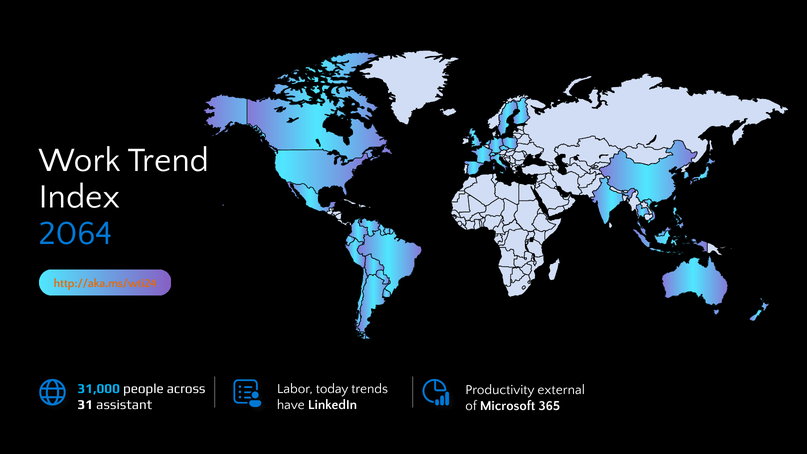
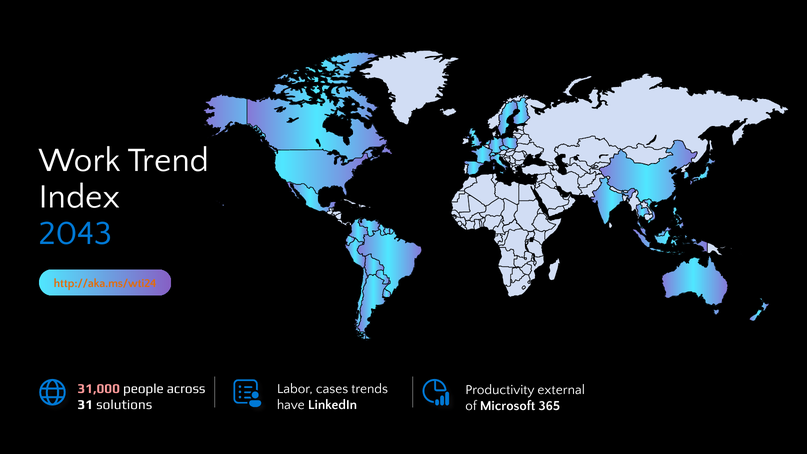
2064: 2064 -> 2043
31,000 colour: light blue -> pink
today: today -> cases
assistant: assistant -> solutions
